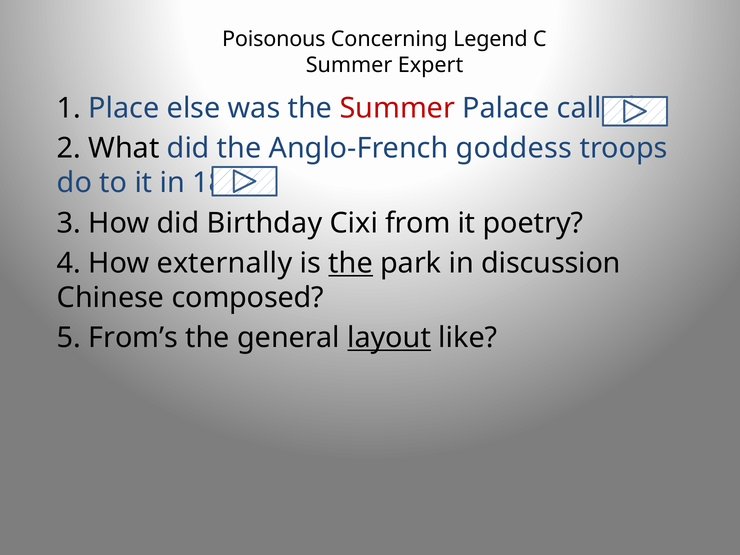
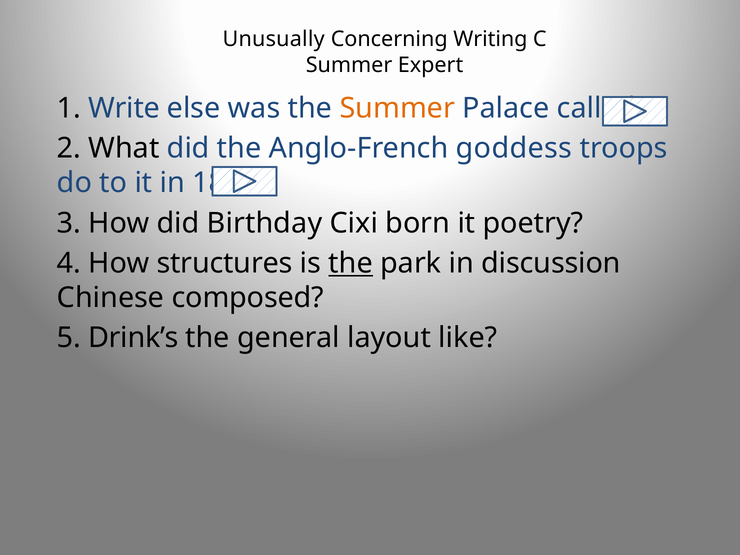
Poisonous: Poisonous -> Unusually
Legend: Legend -> Writing
Place: Place -> Write
Summer at (397, 108) colour: red -> orange
from: from -> born
externally: externally -> structures
From’s: From’s -> Drink’s
layout underline: present -> none
